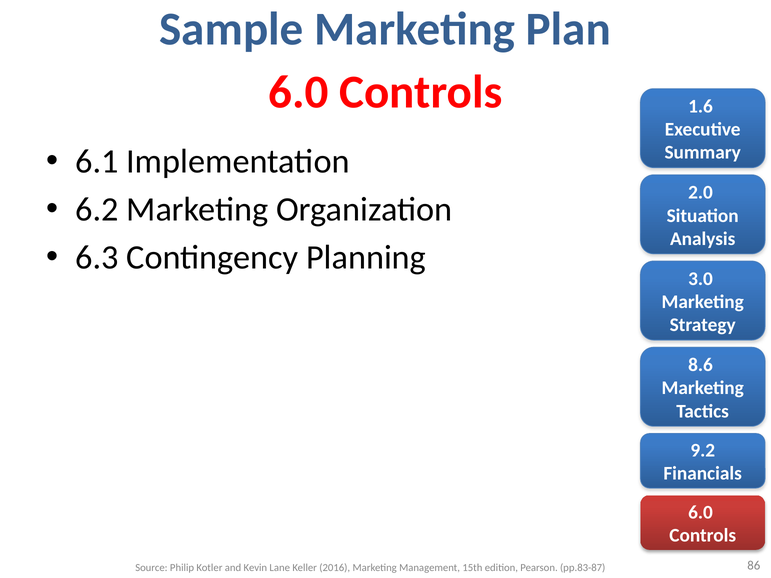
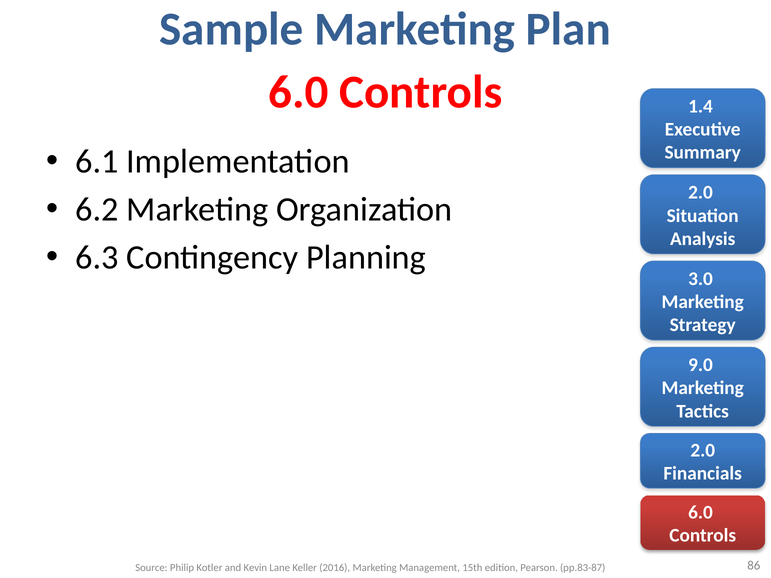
1.6: 1.6 -> 1.4
8.6: 8.6 -> 9.0
9.2 at (703, 451): 9.2 -> 2.0
